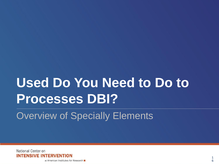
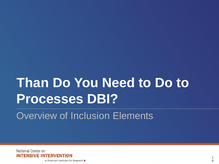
Used: Used -> Than
Specially: Specially -> Inclusion
